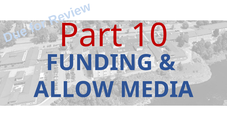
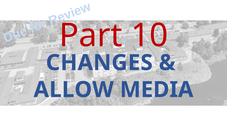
FUNDING: FUNDING -> CHANGES
